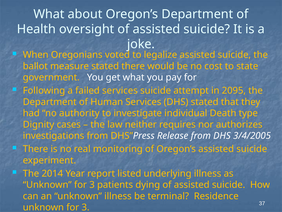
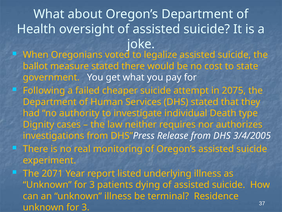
failed services: services -> cheaper
2095: 2095 -> 2075
2014: 2014 -> 2071
